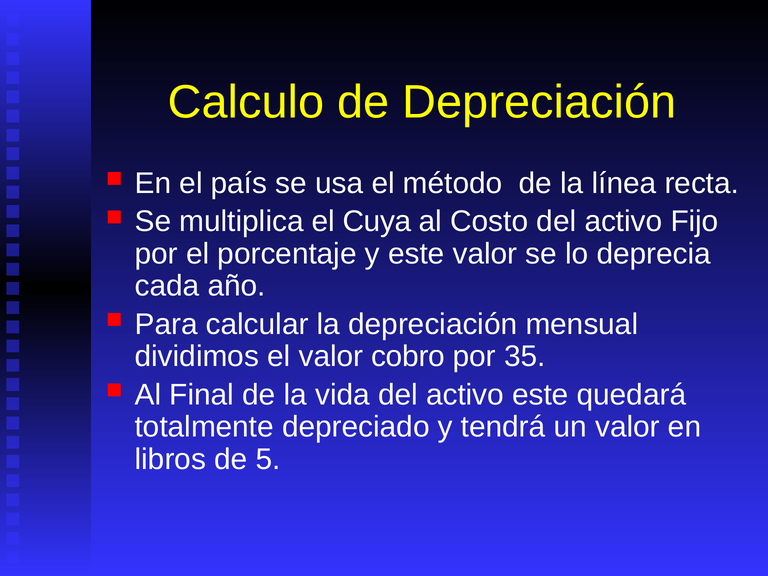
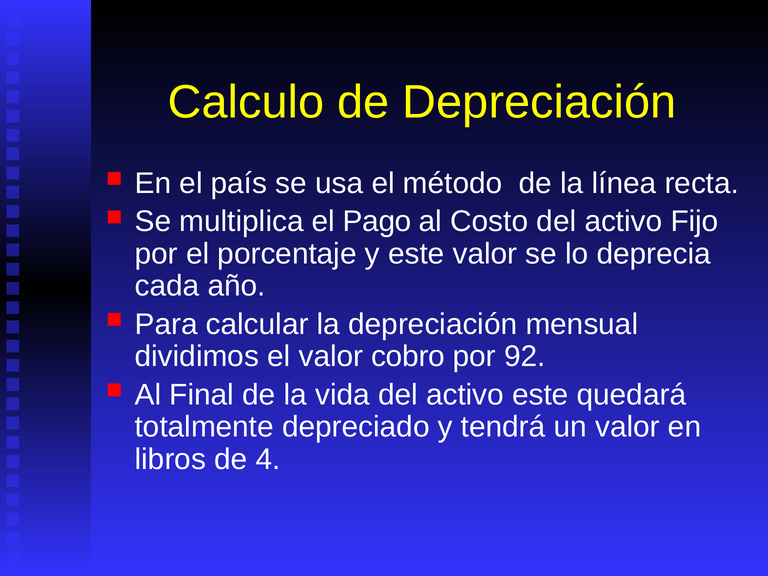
Cuya: Cuya -> Pago
35: 35 -> 92
5: 5 -> 4
